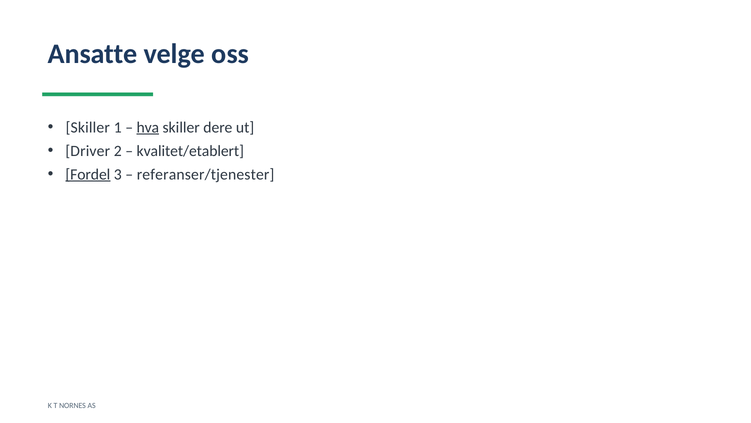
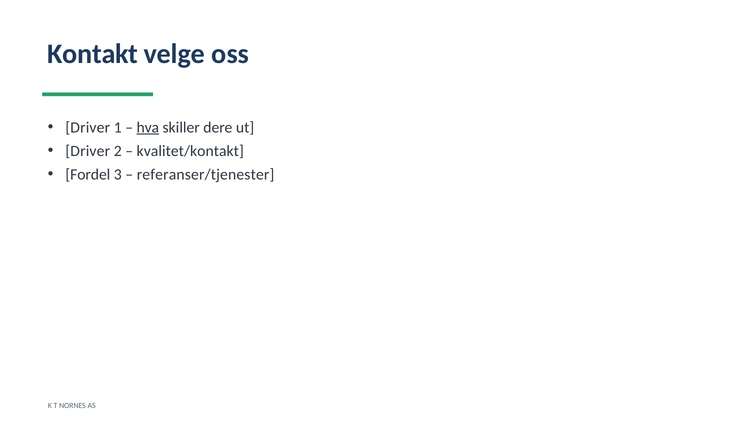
Ansatte: Ansatte -> Kontakt
Skiller at (88, 127): Skiller -> Driver
kvalitet/etablert: kvalitet/etablert -> kvalitet/kontakt
Fordel underline: present -> none
